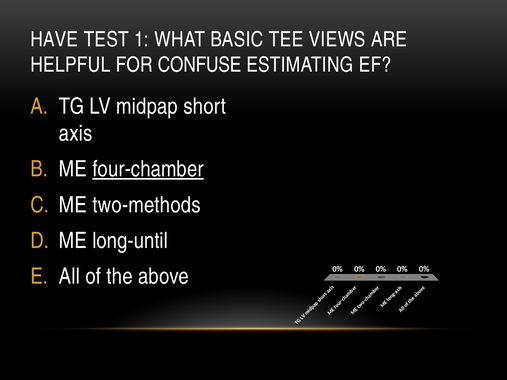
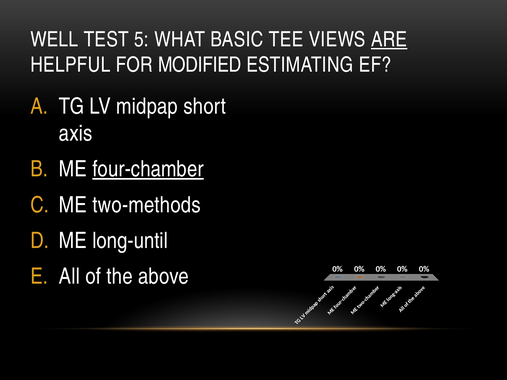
HAVE: HAVE -> WELL
1: 1 -> 5
ARE underline: none -> present
CONFUSE: CONFUSE -> MODIFIED
